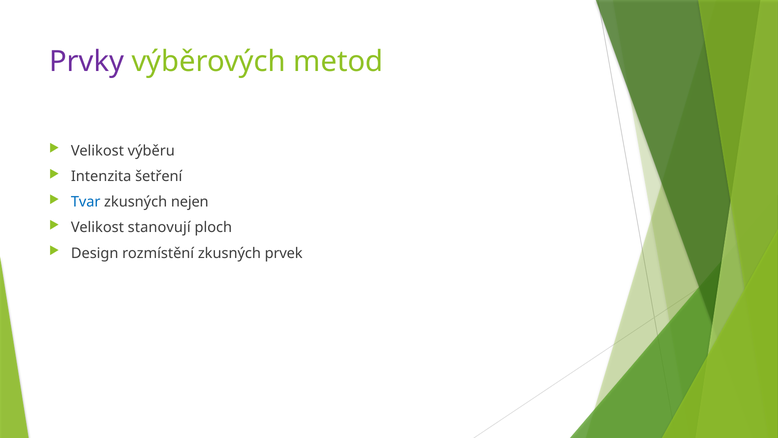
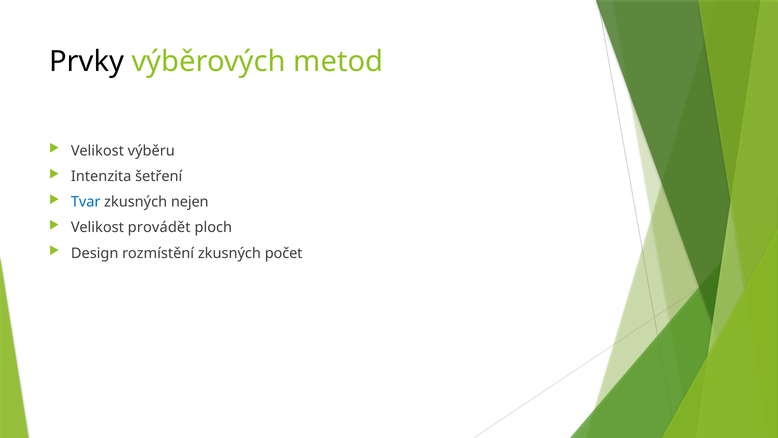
Prvky colour: purple -> black
stanovují: stanovují -> provádět
prvek: prvek -> počet
